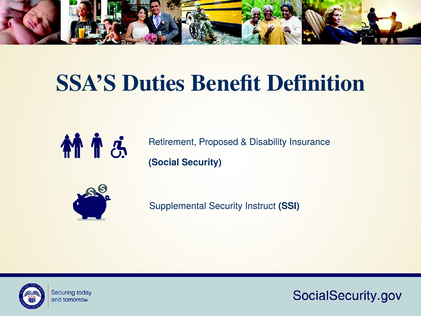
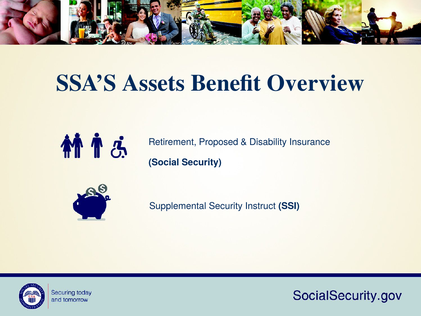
Duties: Duties -> Assets
Definition: Definition -> Overview
